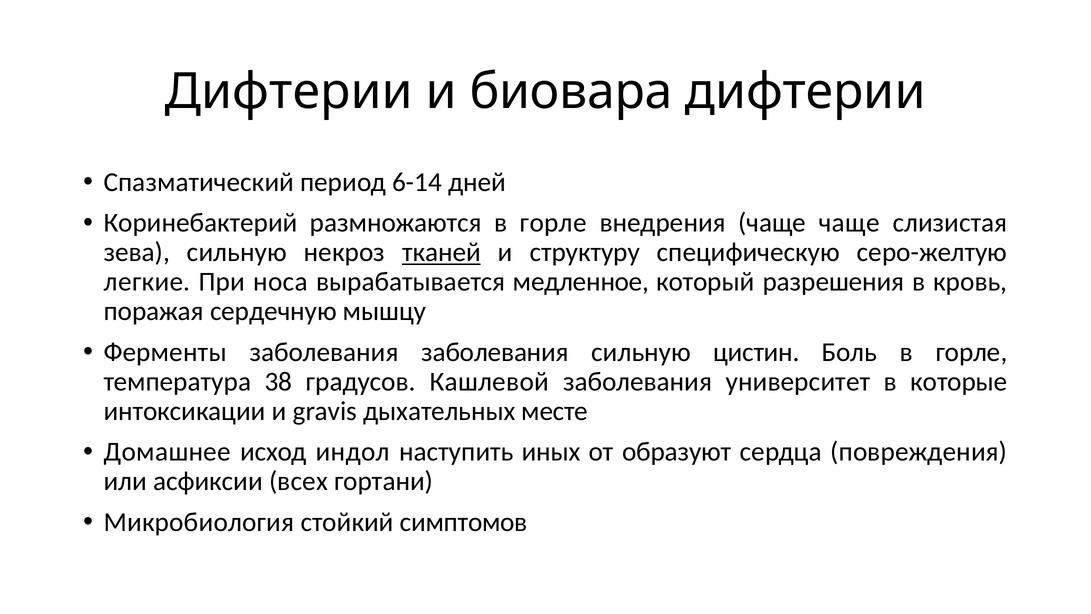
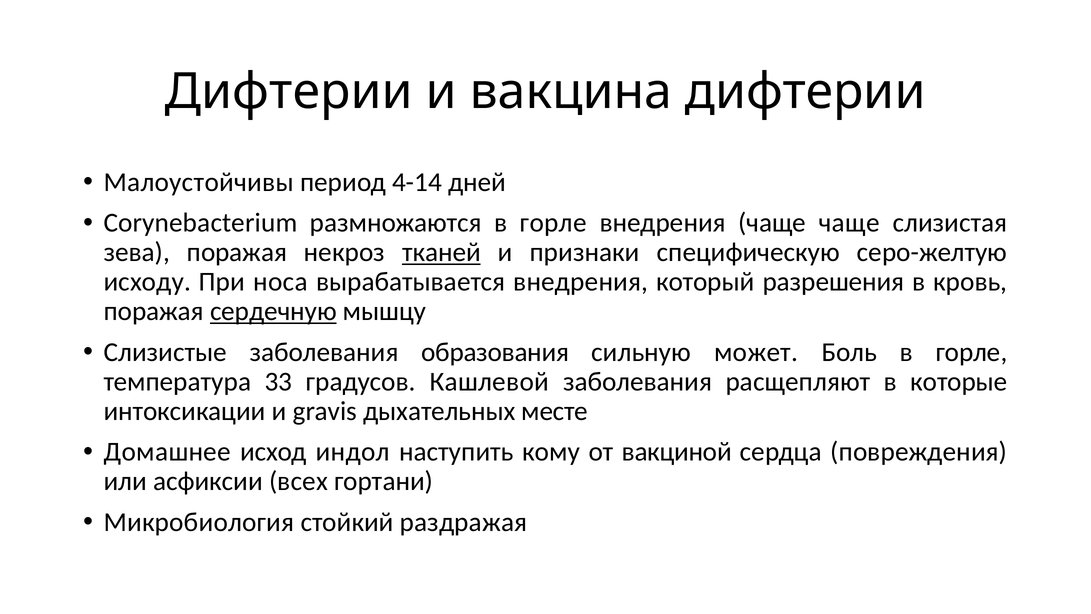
биовара: биовара -> вакцина
Спазматический: Спазматический -> Малоустойчивы
6-14: 6-14 -> 4-14
Коринебактерий: Коринебактерий -> Corynebacterium
зева сильную: сильную -> поражая
структуру: структуру -> признаки
легкие: легкие -> исходу
вырабатывается медленное: медленное -> внедрения
сердечную underline: none -> present
Ферменты: Ферменты -> Слизистые
заболевания заболевания: заболевания -> образования
цистин: цистин -> может
38: 38 -> 33
университет: университет -> расщепляют
иных: иных -> кому
образуют: образуют -> вакциной
симптомов: симптомов -> раздражая
